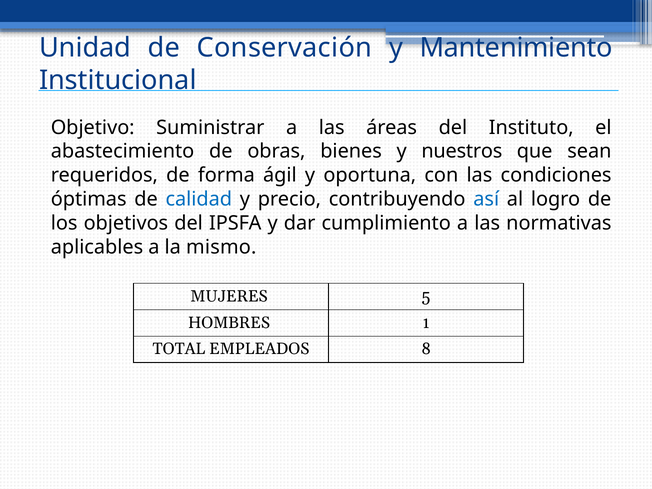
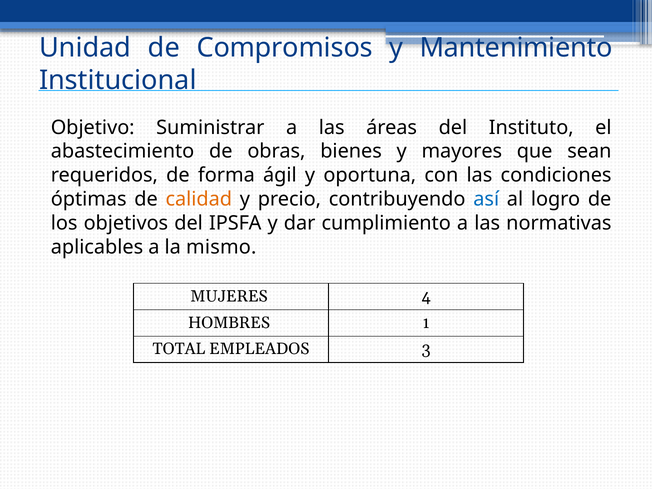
Conservación: Conservación -> Compromisos
nuestros: nuestros -> mayores
calidad colour: blue -> orange
5: 5 -> 4
8: 8 -> 3
